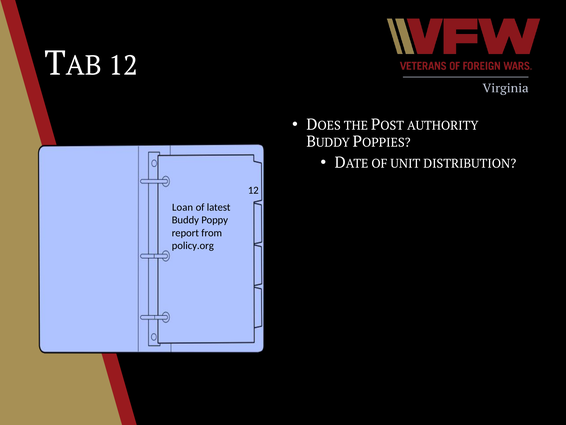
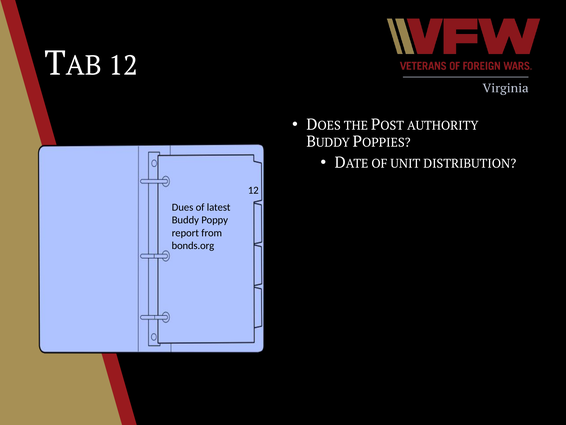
Loan: Loan -> Dues
policy.org: policy.org -> bonds.org
